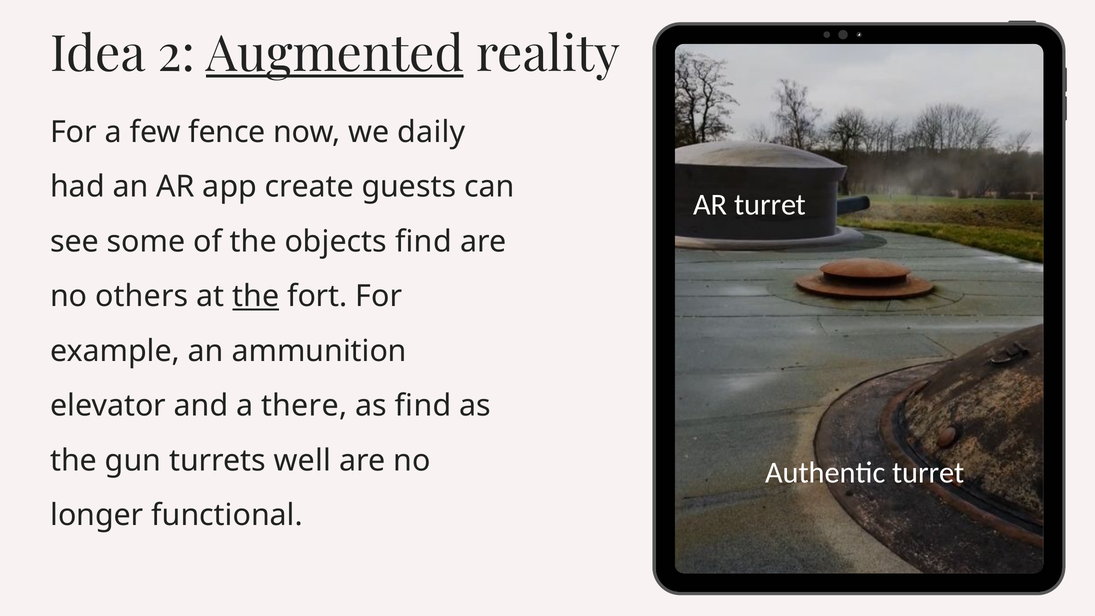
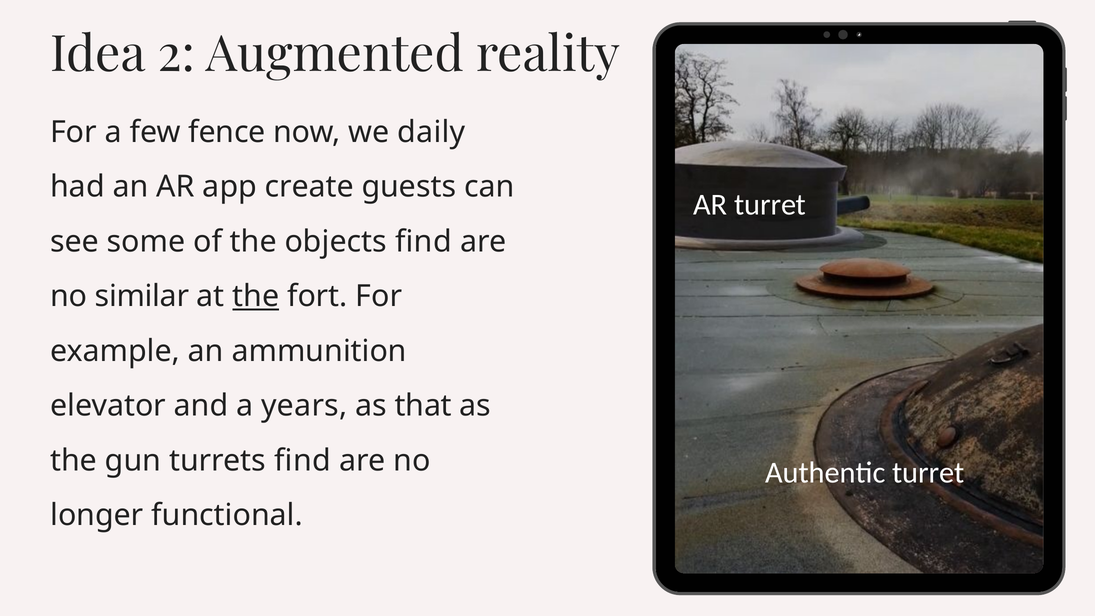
Augmented underline: present -> none
others: others -> similar
there: there -> years
as find: find -> that
turrets well: well -> find
